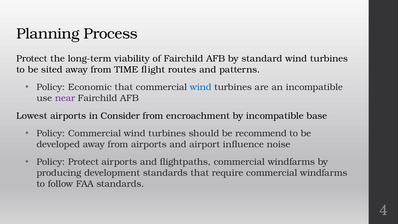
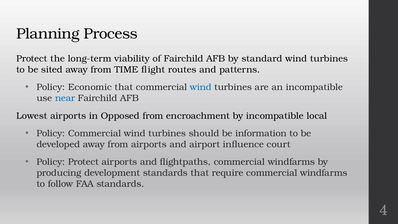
near colour: purple -> blue
Consider: Consider -> Opposed
base: base -> local
recommend: recommend -> information
noise: noise -> court
